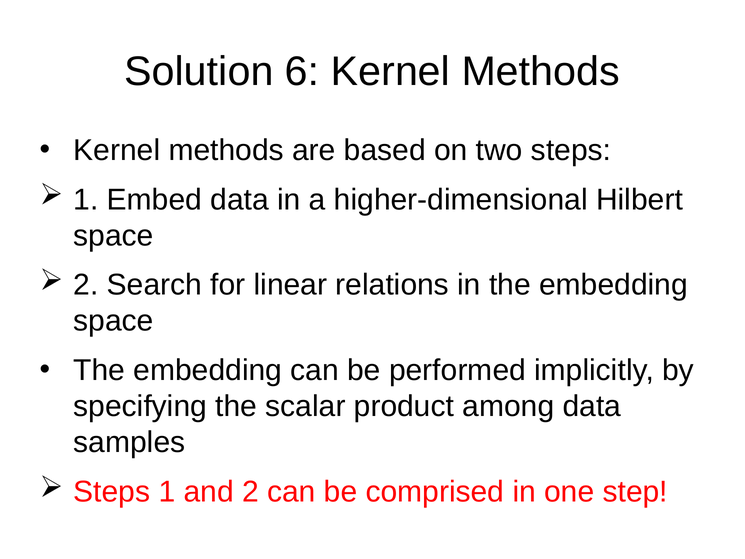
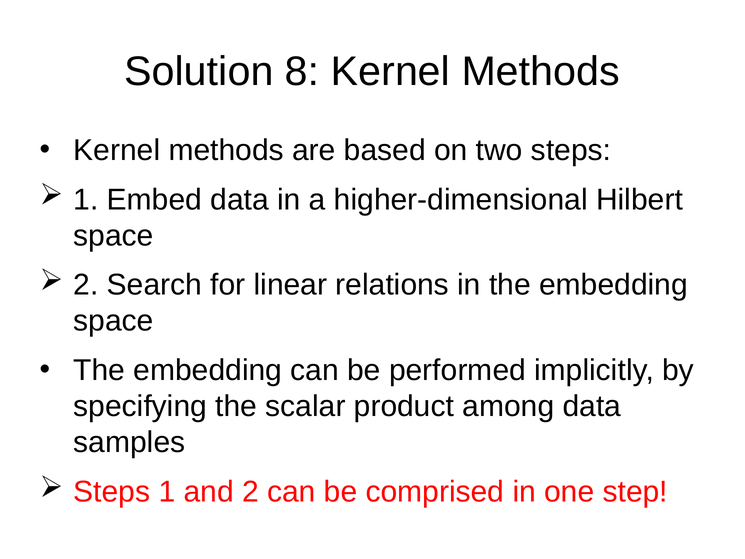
6: 6 -> 8
